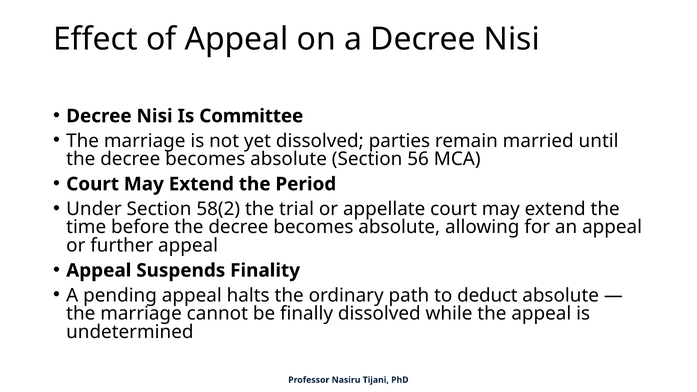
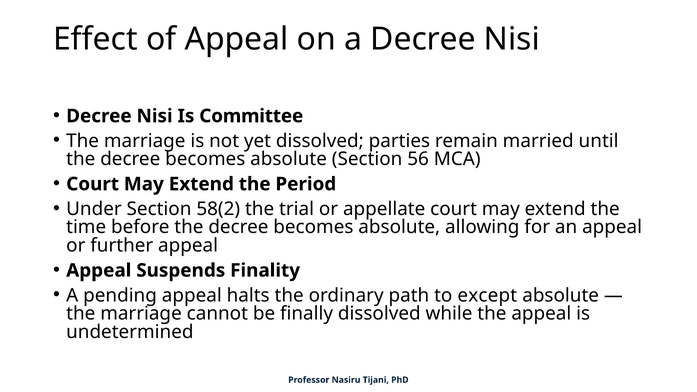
deduct: deduct -> except
